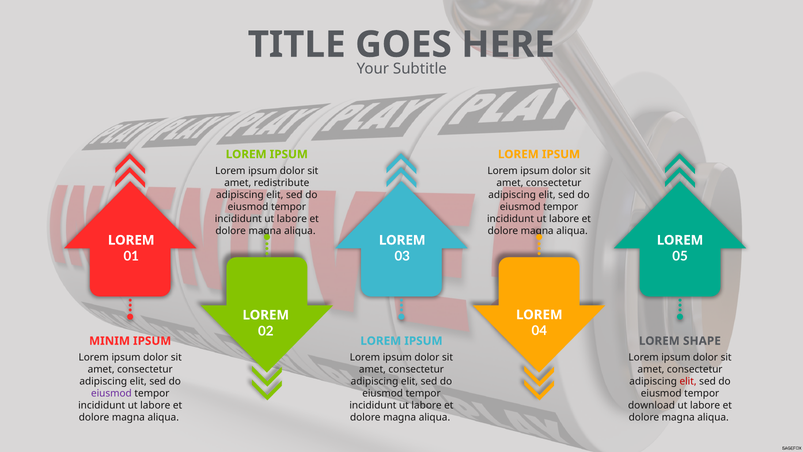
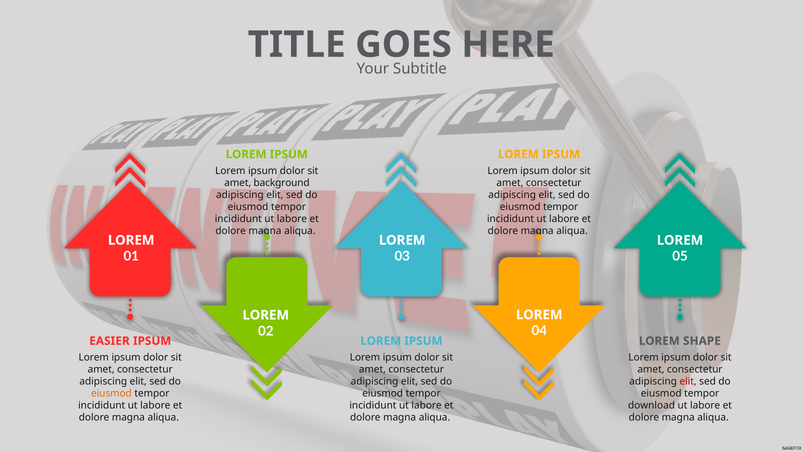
redistribute: redistribute -> background
MINIM: MINIM -> EASIER
eiusmod at (111, 393) colour: purple -> orange
